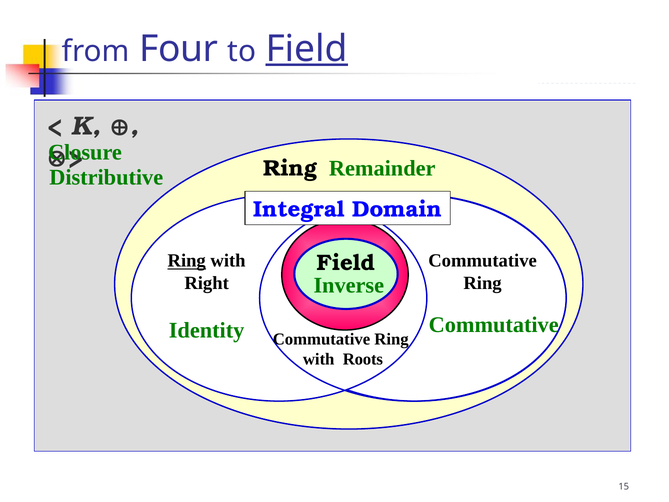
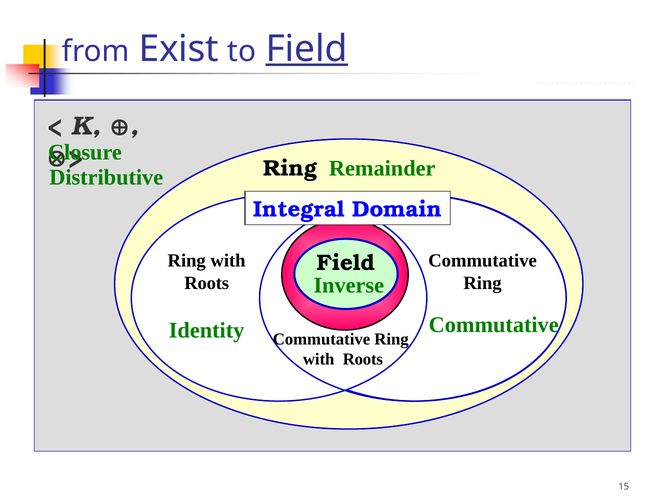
Four: Four -> Exist
Ring at (187, 261) underline: present -> none
Right at (207, 283): Right -> Roots
